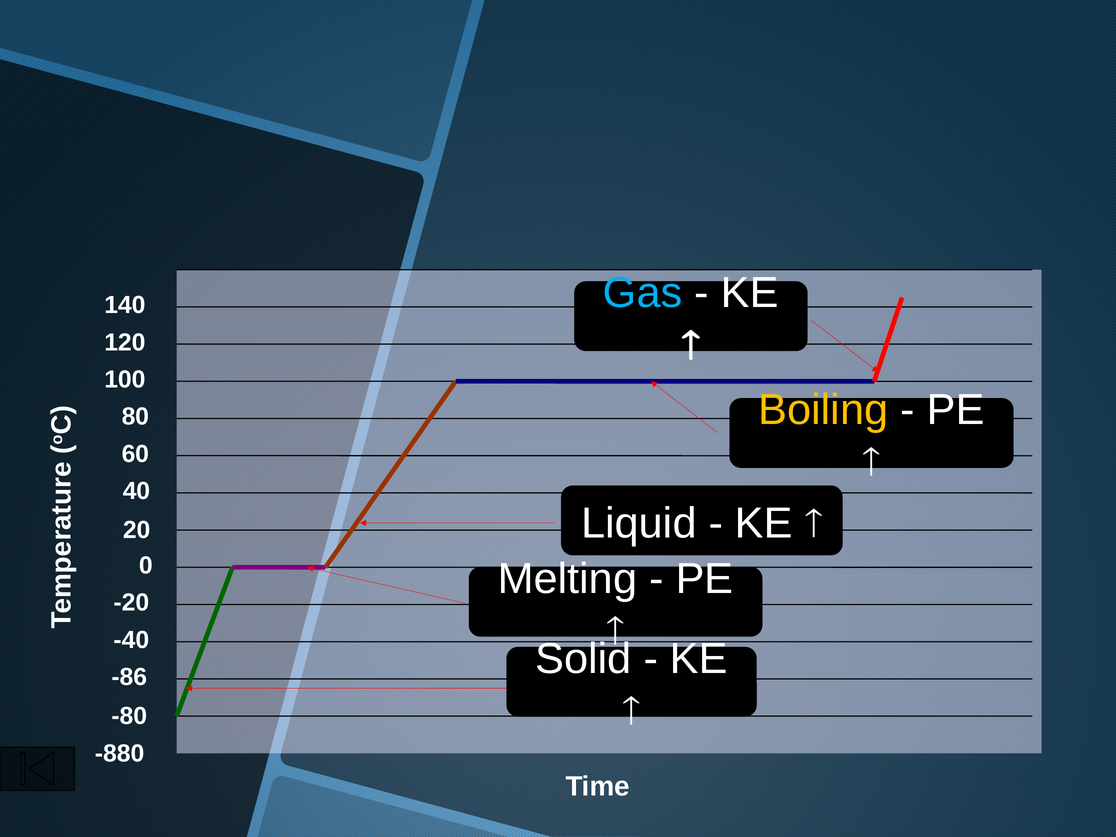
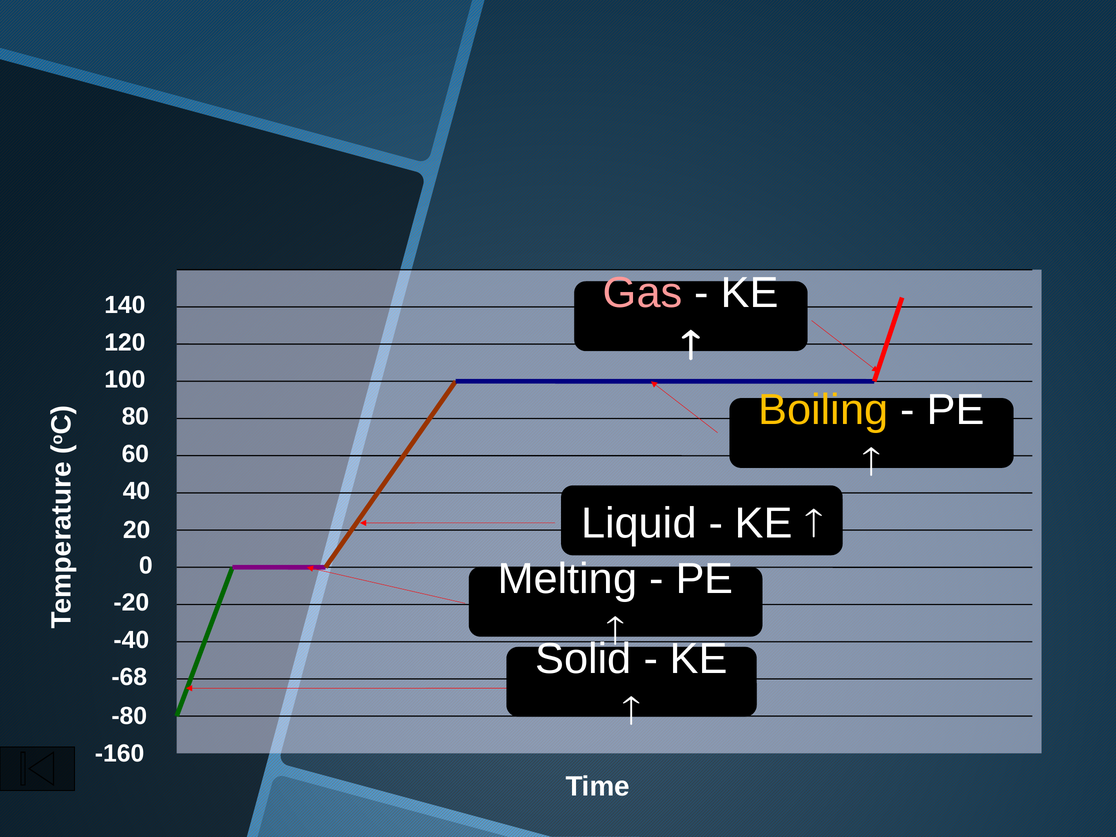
Gas colour: light blue -> pink
-86: -86 -> -68
-880: -880 -> -160
